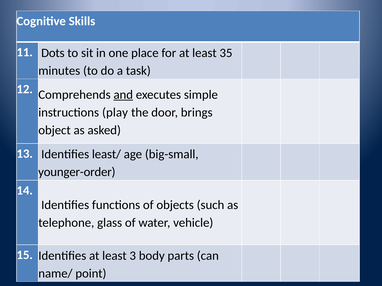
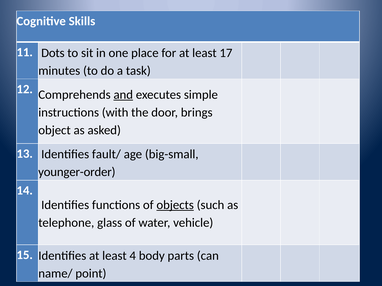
35: 35 -> 17
play: play -> with
least/: least/ -> fault/
objects underline: none -> present
3: 3 -> 4
